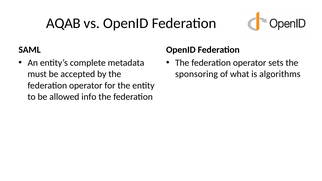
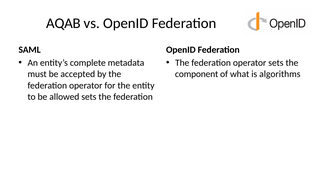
sponsoring: sponsoring -> component
allowed info: info -> sets
